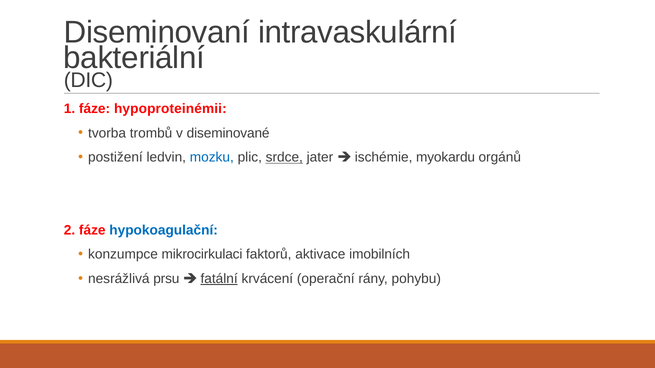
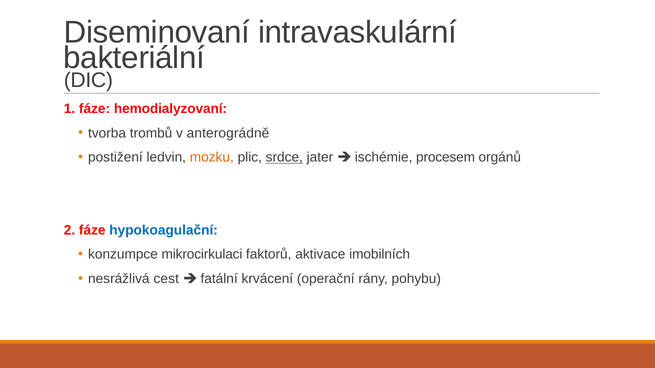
hypoproteinémii: hypoproteinémii -> hemodialyzovaní
diseminované: diseminované -> anterográdně
mozku colour: blue -> orange
myokardu: myokardu -> procesem
prsu: prsu -> cest
fatální underline: present -> none
